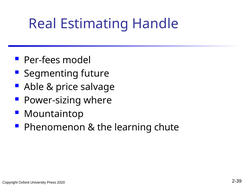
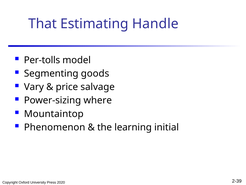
Real: Real -> That
Per-fees: Per-fees -> Per-tolls
future: future -> goods
Able: Able -> Vary
chute: chute -> initial
